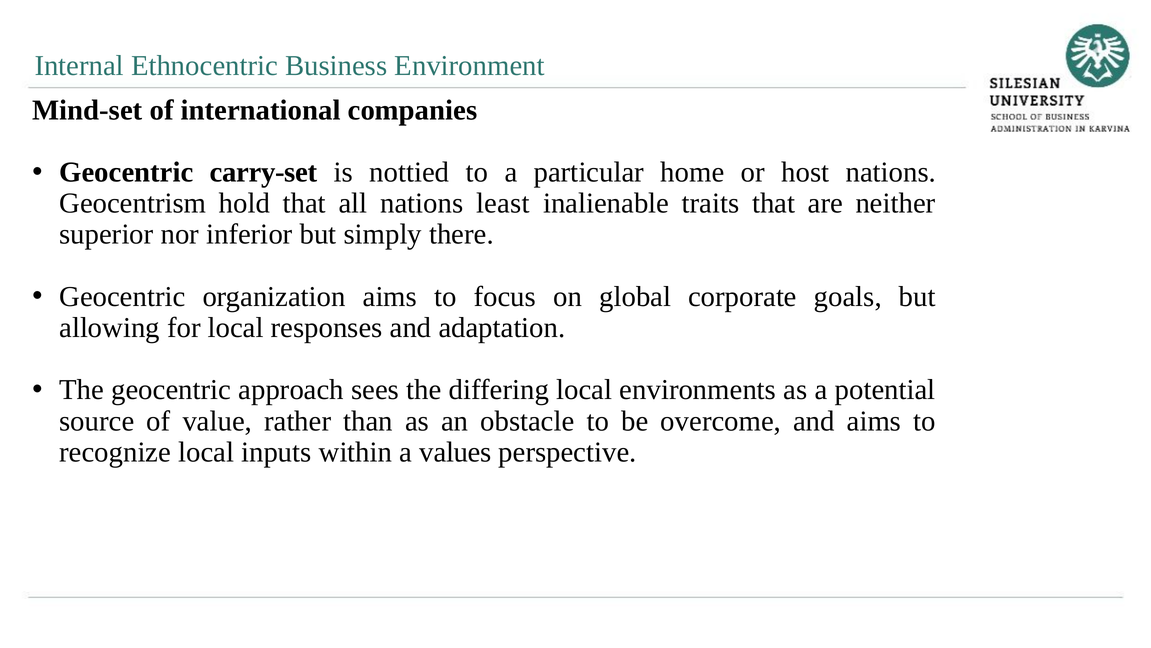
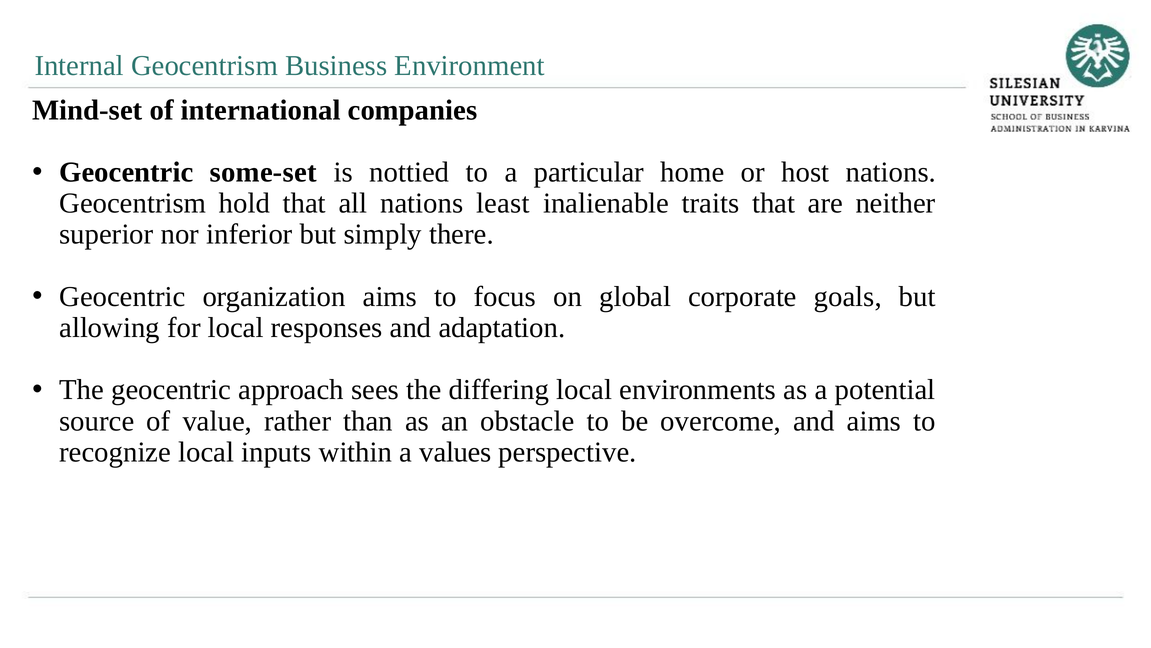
Internal Ethnocentric: Ethnocentric -> Geocentrism
carry-set: carry-set -> some-set
